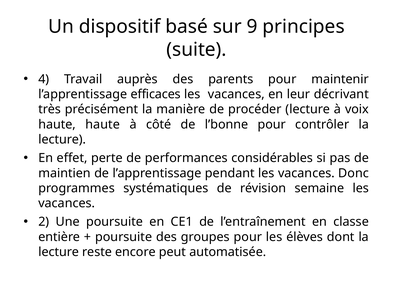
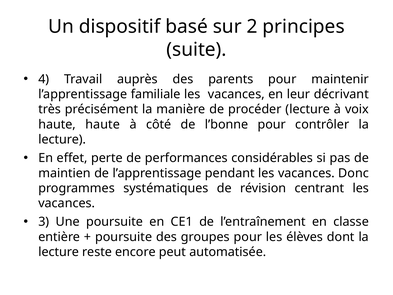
9: 9 -> 2
efficaces: efficaces -> familiale
semaine: semaine -> centrant
2: 2 -> 3
